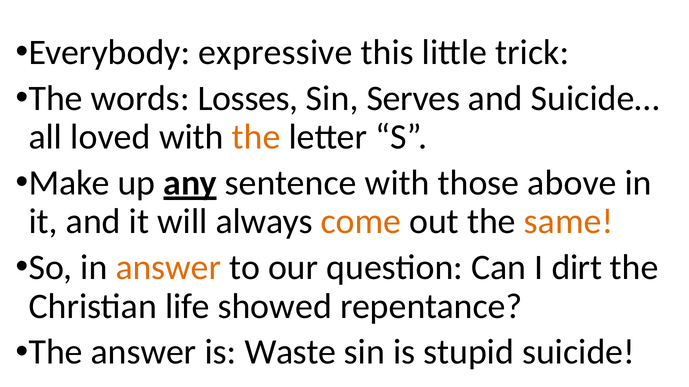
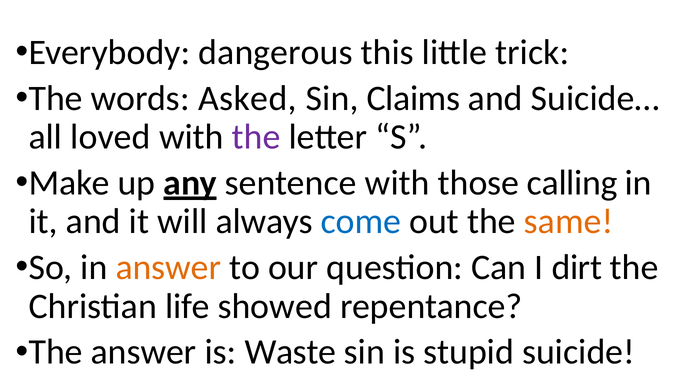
expressive: expressive -> dangerous
Losses: Losses -> Asked
Serves: Serves -> Claims
the at (256, 137) colour: orange -> purple
above: above -> calling
come colour: orange -> blue
